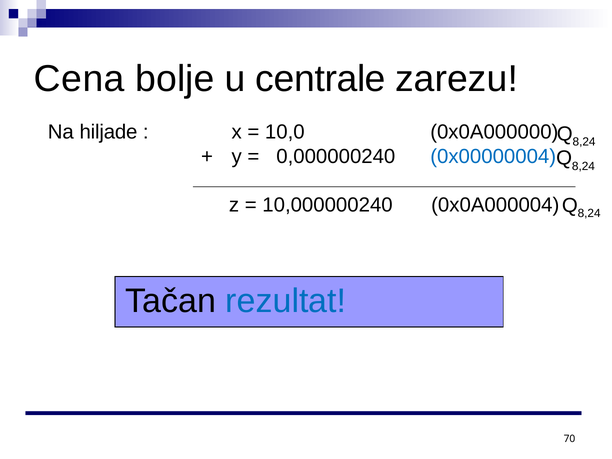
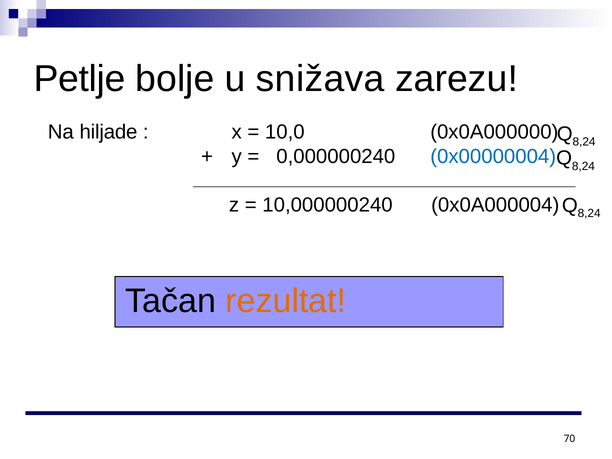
Cena: Cena -> Petlje
centrale: centrale -> snižava
rezultat colour: blue -> orange
